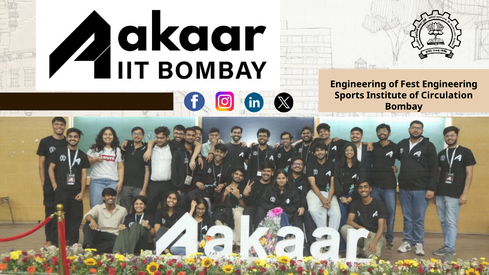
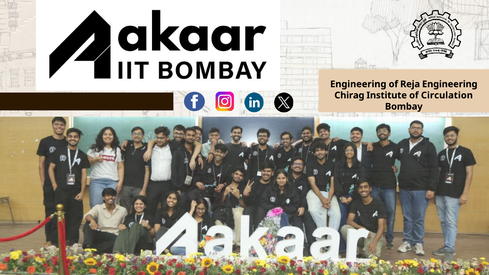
Fest: Fest -> Reja
Sports: Sports -> Chirag
